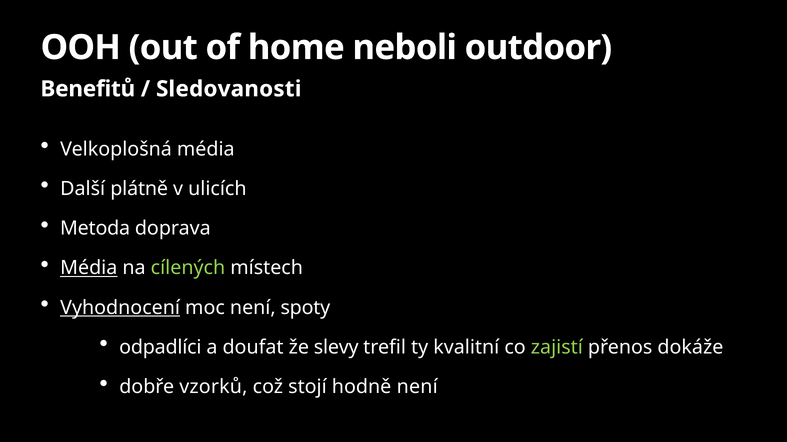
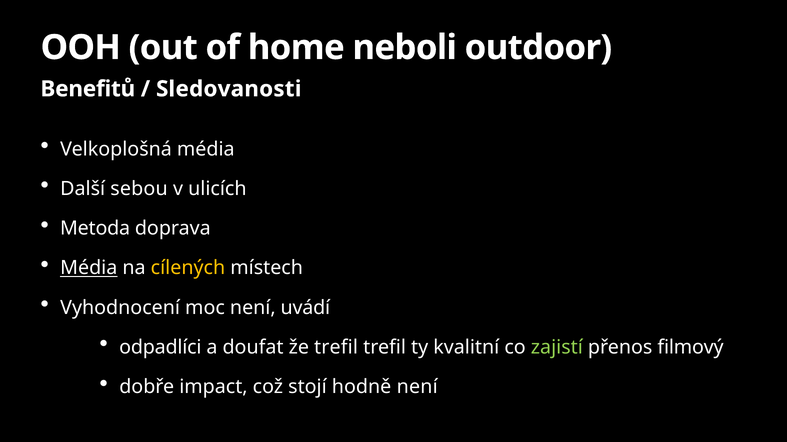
plátně: plátně -> sebou
cílených colour: light green -> yellow
Vyhodnocení underline: present -> none
spoty: spoty -> uvádí
že slevy: slevy -> trefil
dokáže: dokáže -> filmový
vzorků: vzorků -> impact
